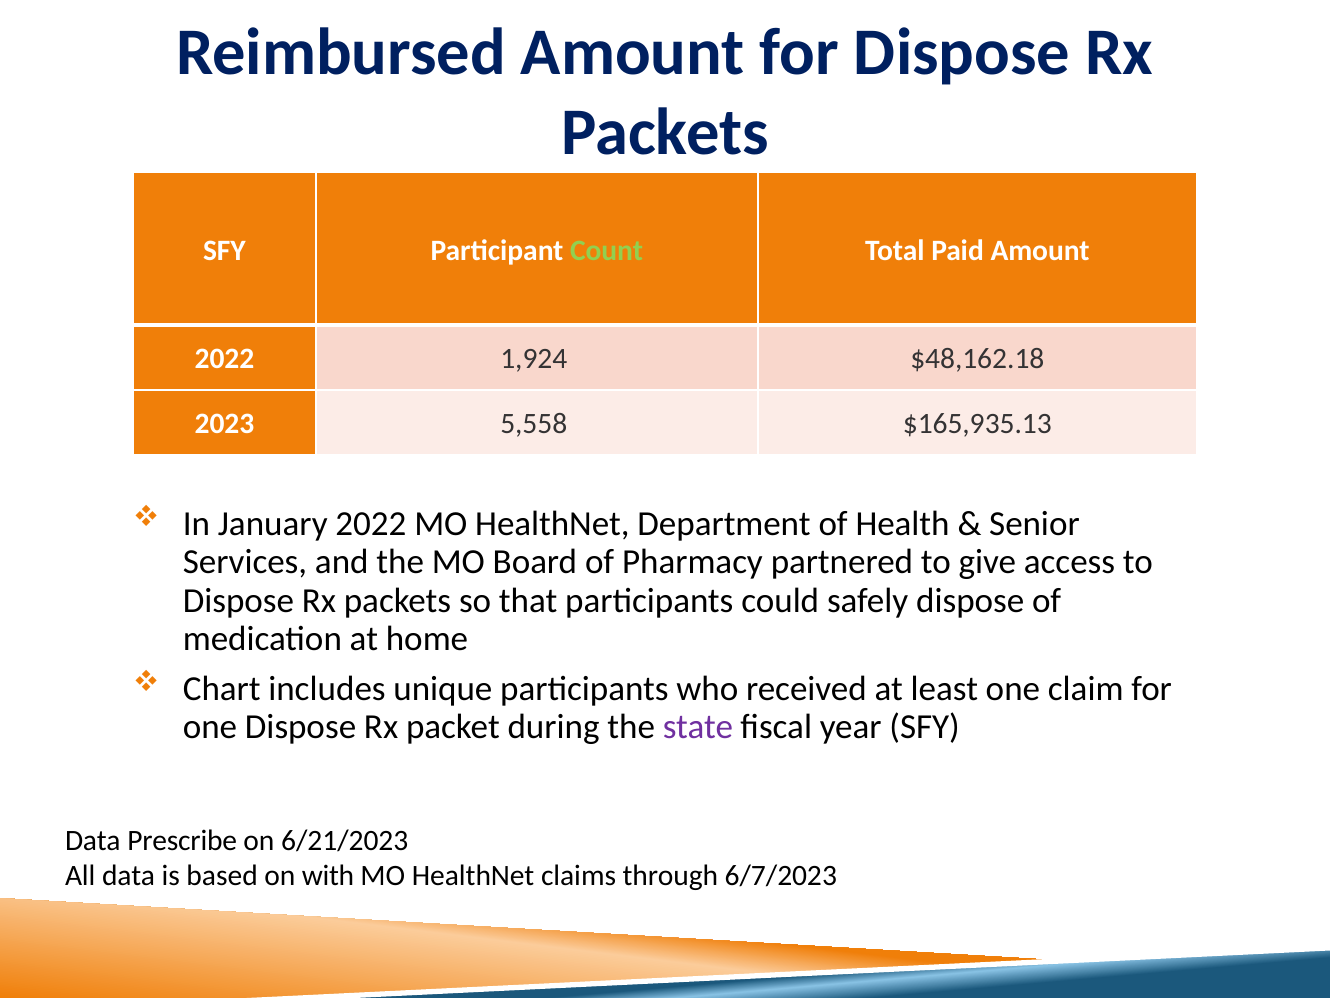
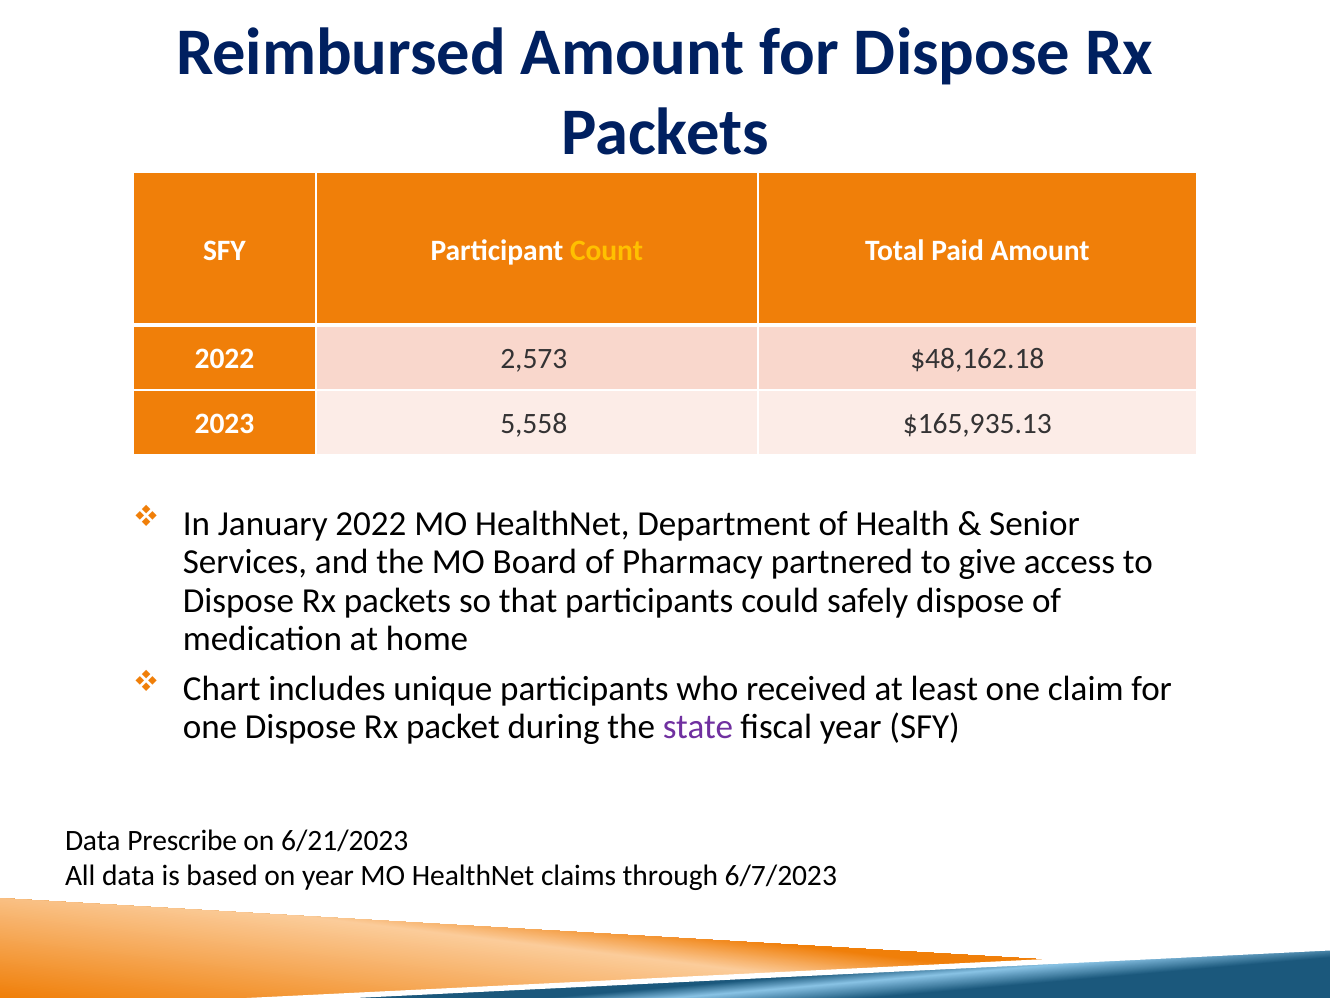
Count colour: light green -> yellow
1,924: 1,924 -> 2,573
on with: with -> year
